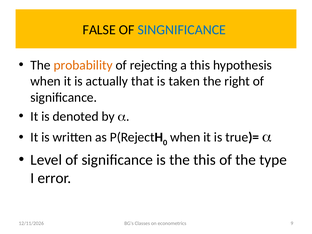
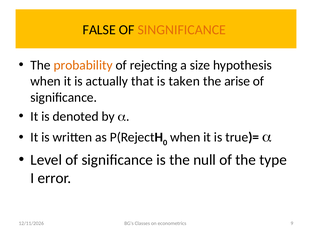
SINGNIFICANCE colour: blue -> orange
a this: this -> size
right: right -> arise
the this: this -> null
